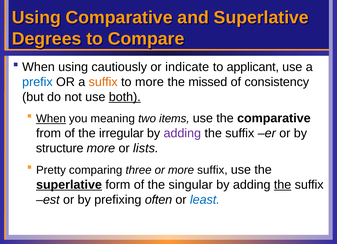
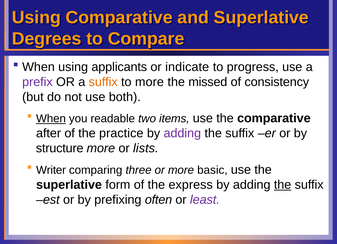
cautiously: cautiously -> applicants
applicant: applicant -> progress
prefix colour: blue -> purple
both underline: present -> none
meaning: meaning -> readable
from: from -> after
irregular: irregular -> practice
Pretty: Pretty -> Writer
more suffix: suffix -> basic
superlative at (69, 184) underline: present -> none
singular: singular -> express
least colour: blue -> purple
